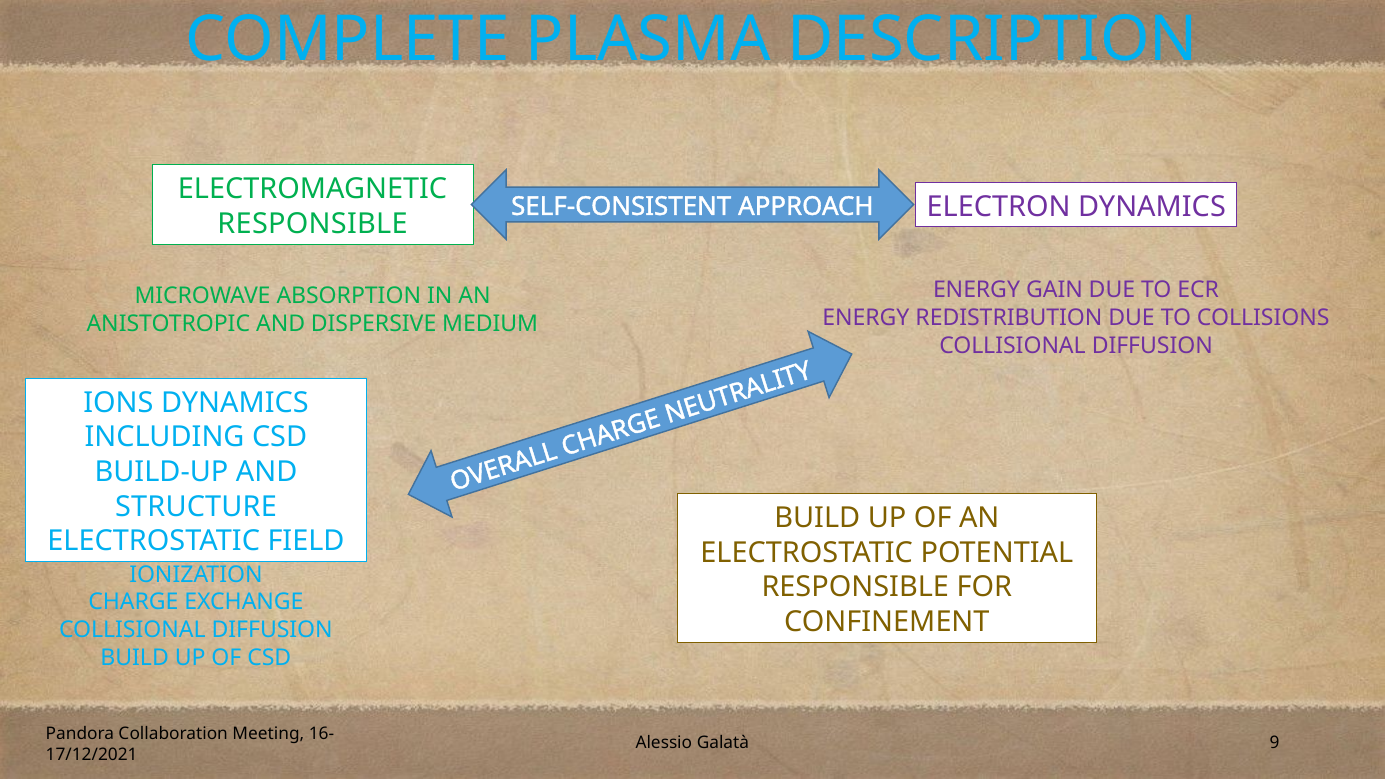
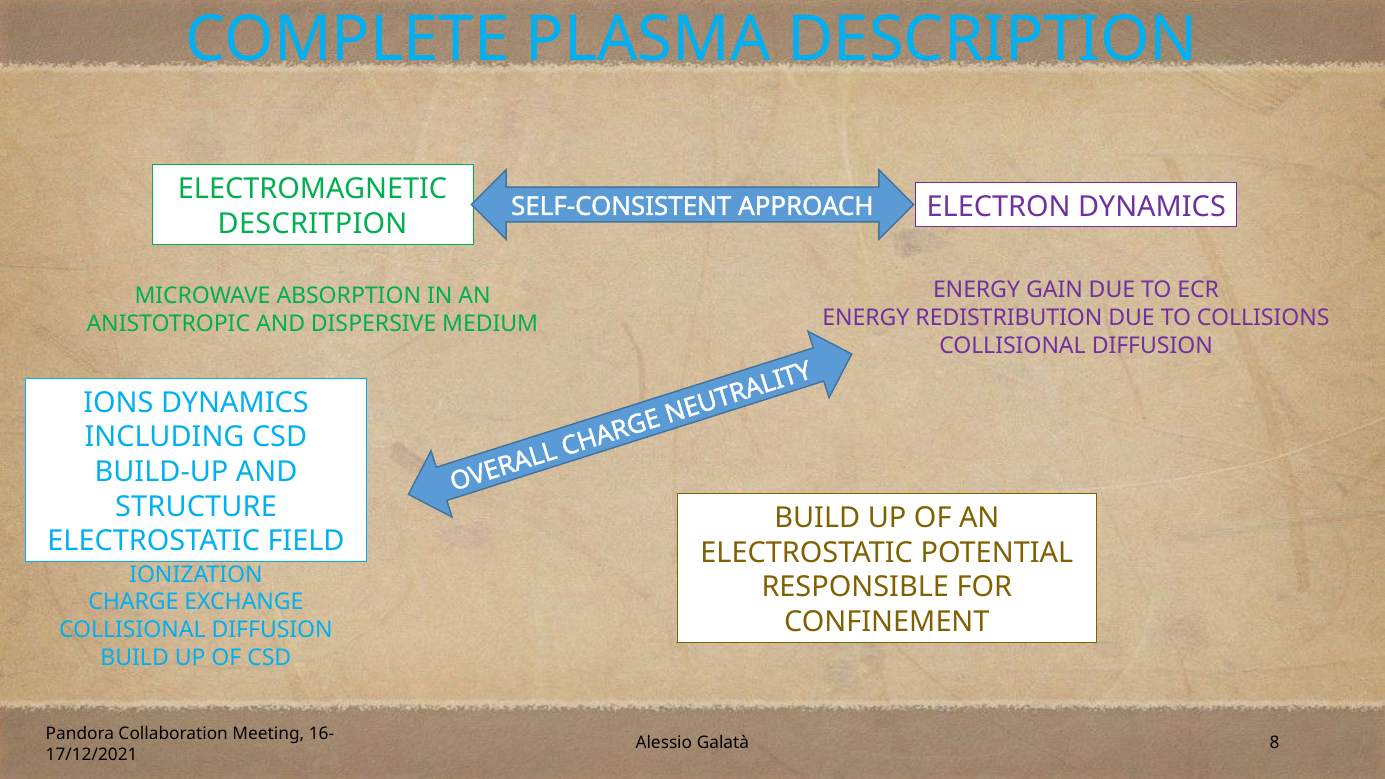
RESPONSIBLE at (313, 224): RESPONSIBLE -> DESCRITPION
9: 9 -> 8
